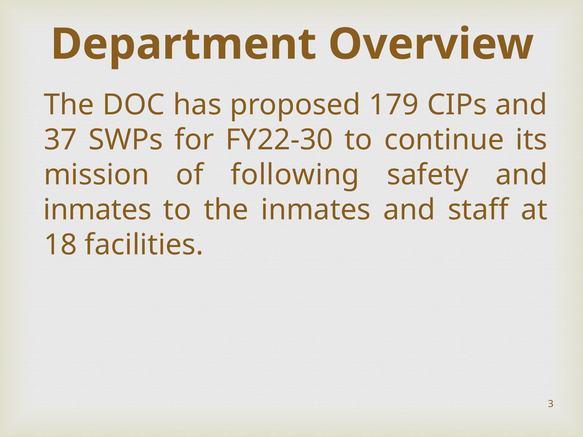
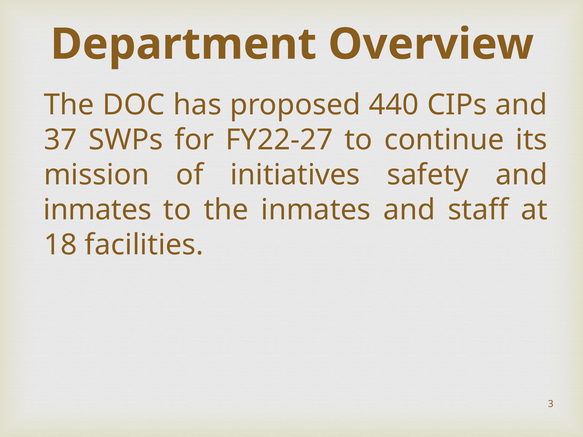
179: 179 -> 440
FY22-30: FY22-30 -> FY22-27
following: following -> initiatives
